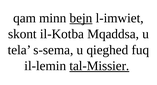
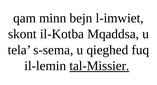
bejn underline: present -> none
